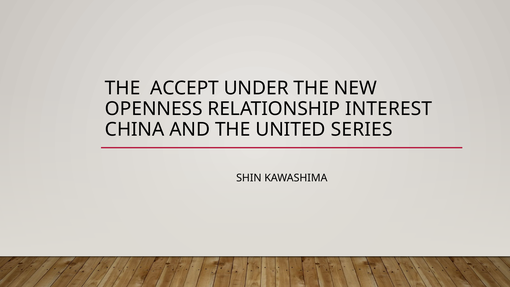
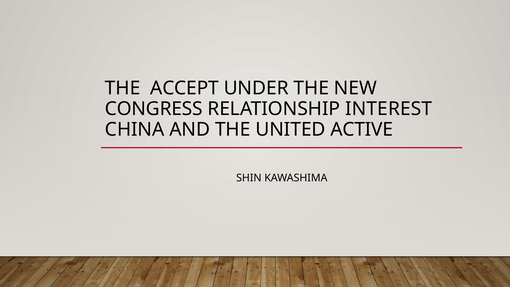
OPENNESS: OPENNESS -> CONGRESS
SERIES: SERIES -> ACTIVE
